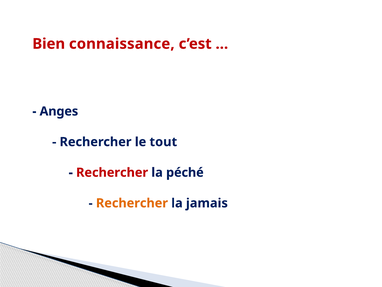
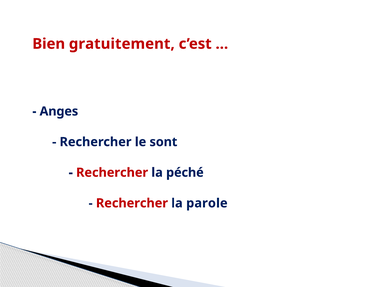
connaissance: connaissance -> gratuitement
tout: tout -> sont
Rechercher at (132, 203) colour: orange -> red
jamais: jamais -> parole
